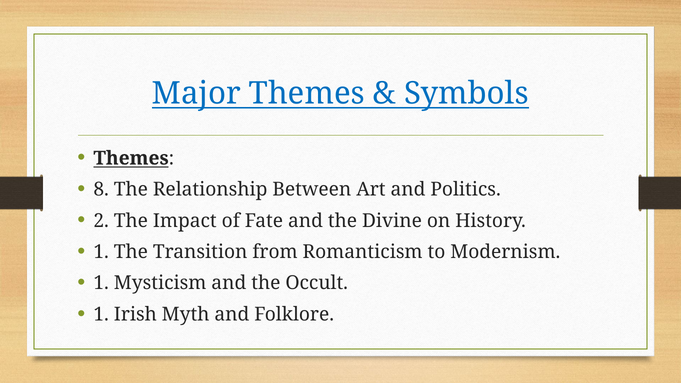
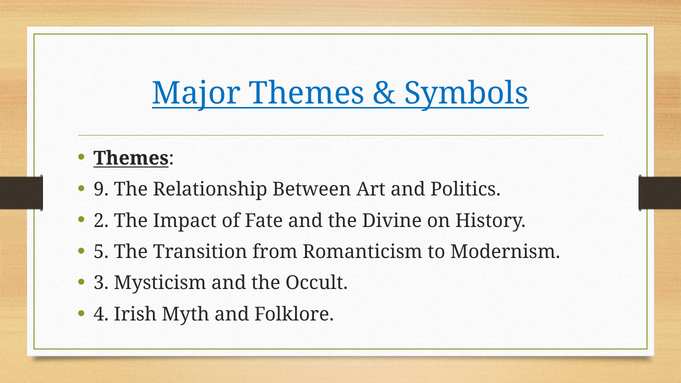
8: 8 -> 9
1 at (101, 252): 1 -> 5
1 at (101, 283): 1 -> 3
1 at (101, 314): 1 -> 4
